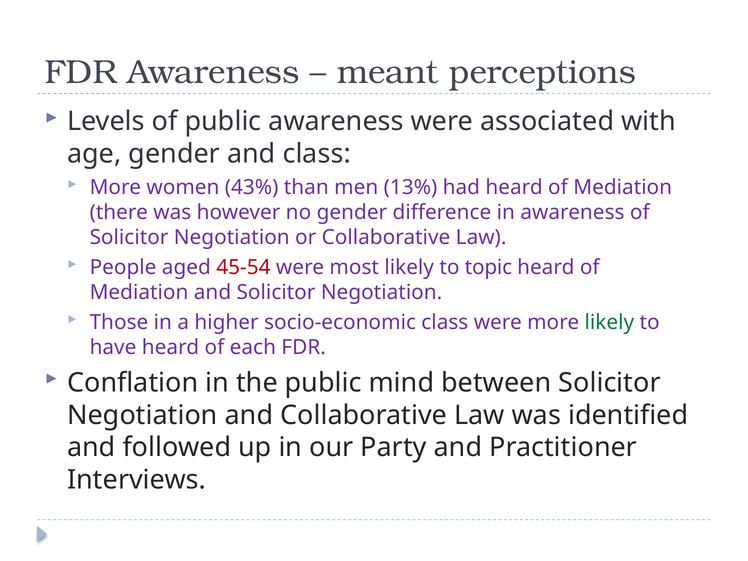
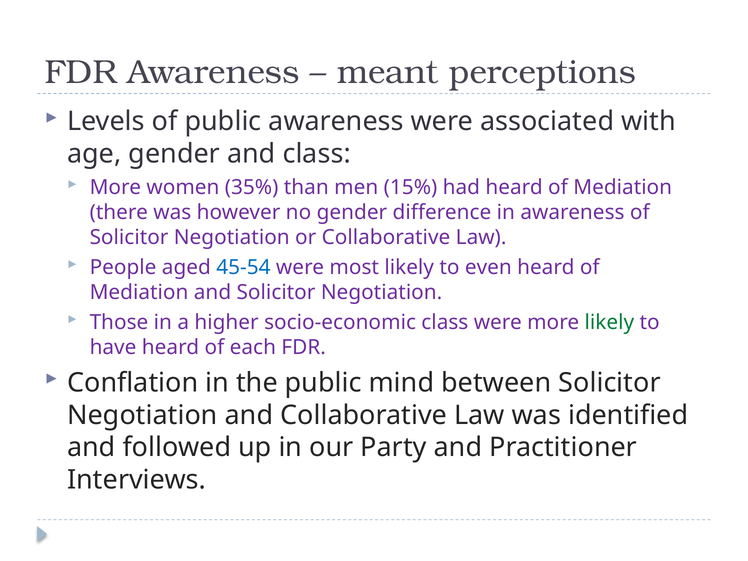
43%: 43% -> 35%
13%: 13% -> 15%
45-54 colour: red -> blue
topic: topic -> even
